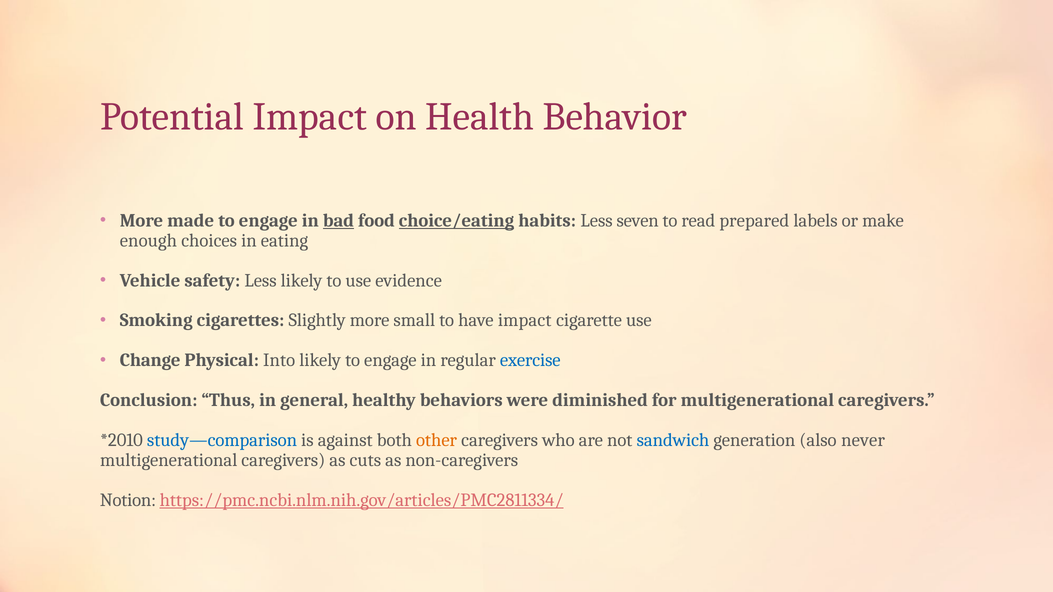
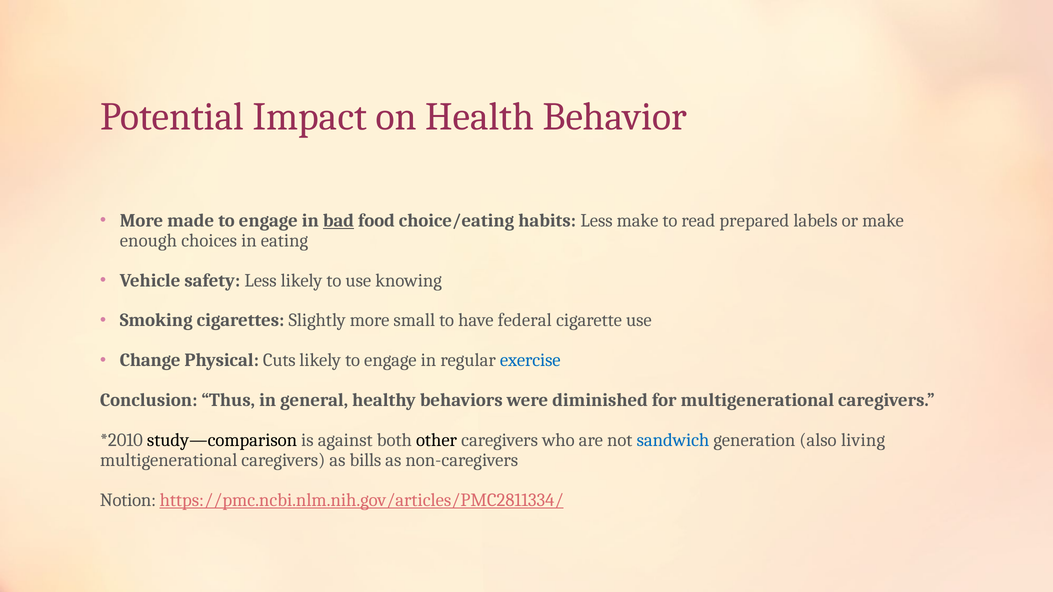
choice/eating underline: present -> none
Less seven: seven -> make
evidence: evidence -> knowing
have impact: impact -> federal
Into: Into -> Cuts
study—comparison colour: blue -> black
other colour: orange -> black
never: never -> living
cuts: cuts -> bills
